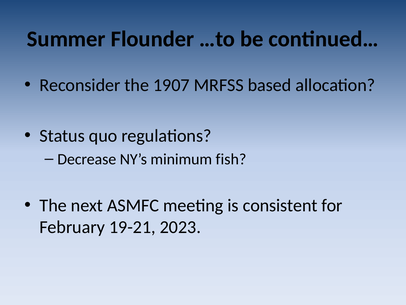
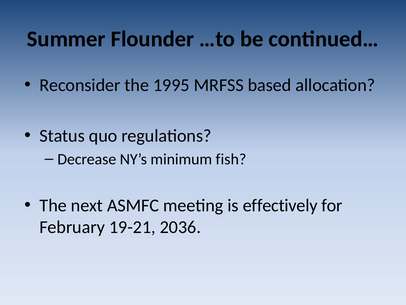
1907: 1907 -> 1995
consistent: consistent -> effectively
2023: 2023 -> 2036
